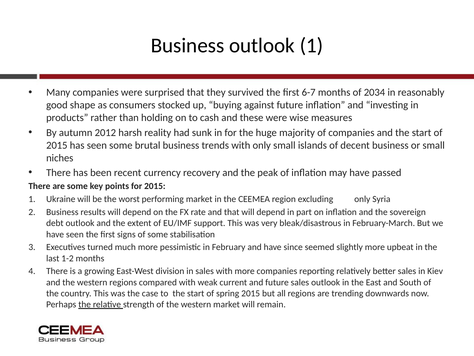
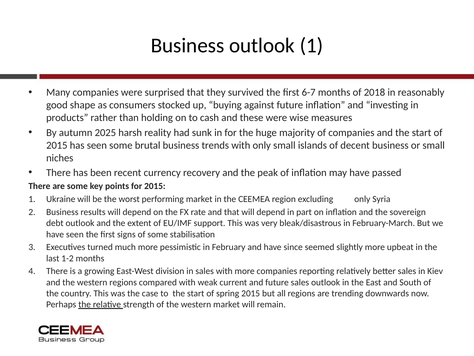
2034: 2034 -> 2018
2012: 2012 -> 2025
